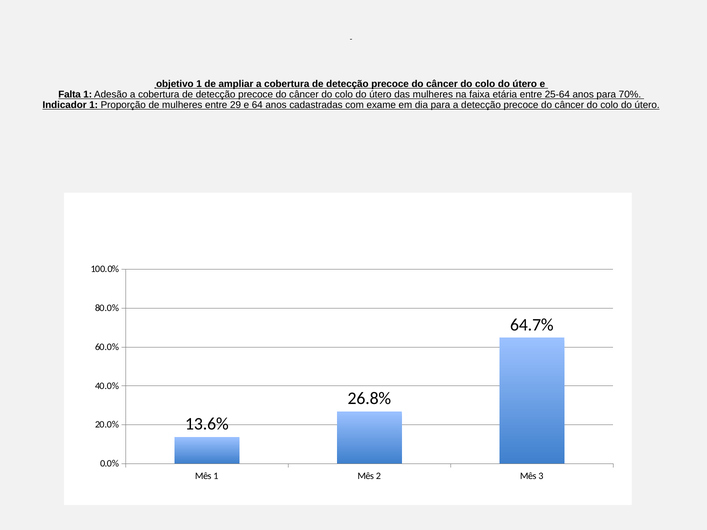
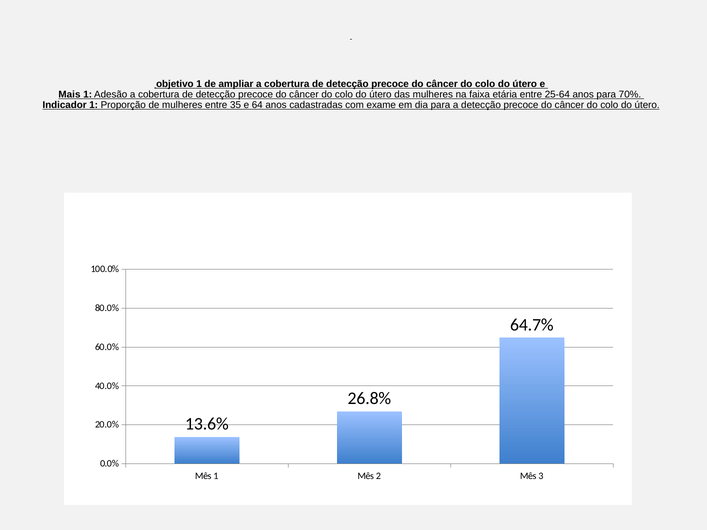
Falta: Falta -> Mais
29: 29 -> 35
